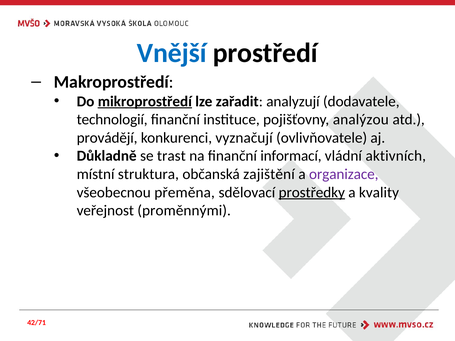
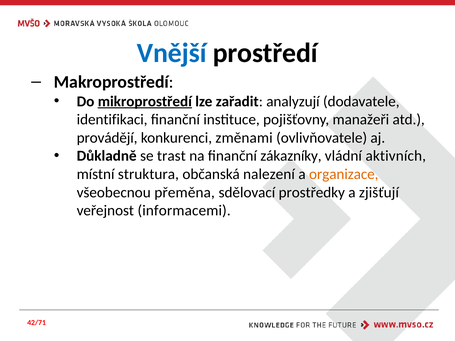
technologií: technologií -> identifikaci
analýzou: analýzou -> manažeři
vyznačují: vyznačují -> změnami
informací: informací -> zákazníky
zajištění: zajištění -> nalezení
organizace colour: purple -> orange
prostředky underline: present -> none
kvality: kvality -> zjišťují
proměnnými: proměnnými -> informacemi
